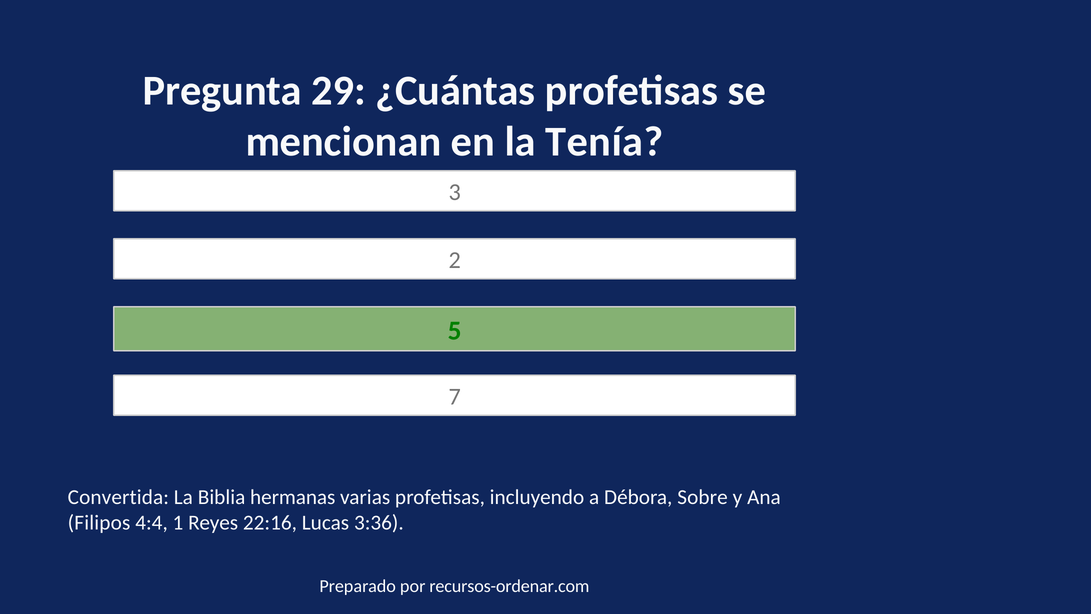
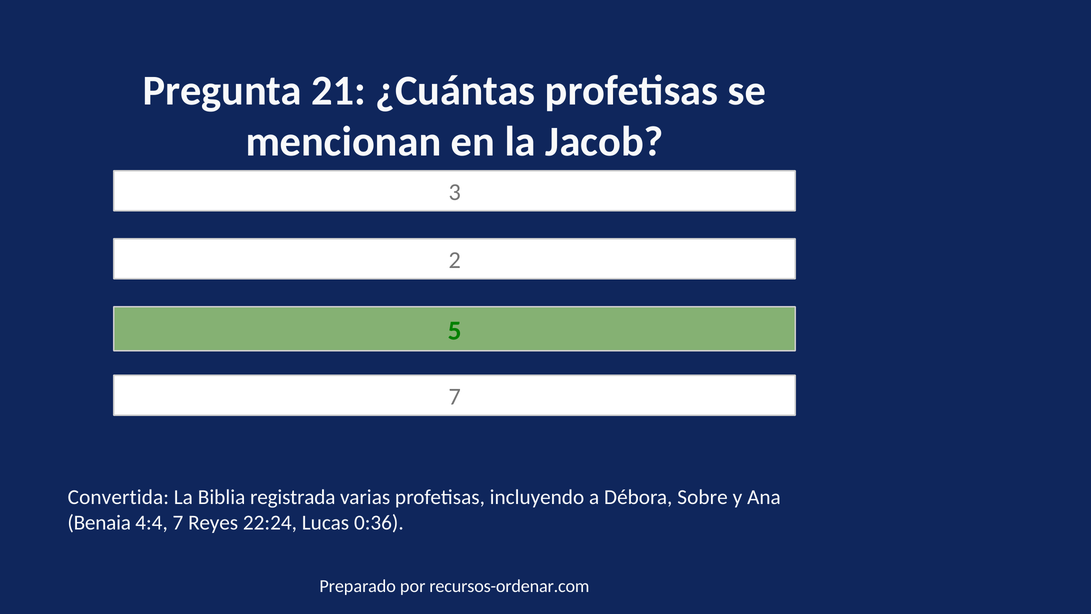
29: 29 -> 21
Tenía: Tenía -> Jacob
hermanas: hermanas -> registrada
Filipos: Filipos -> Benaia
4:4 1: 1 -> 7
22:16: 22:16 -> 22:24
3:36: 3:36 -> 0:36
